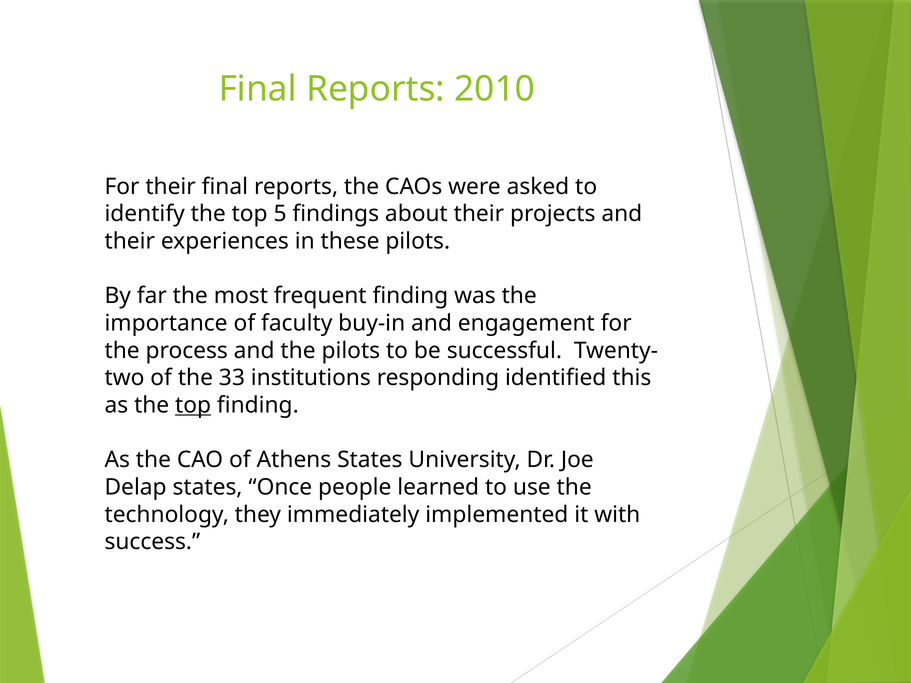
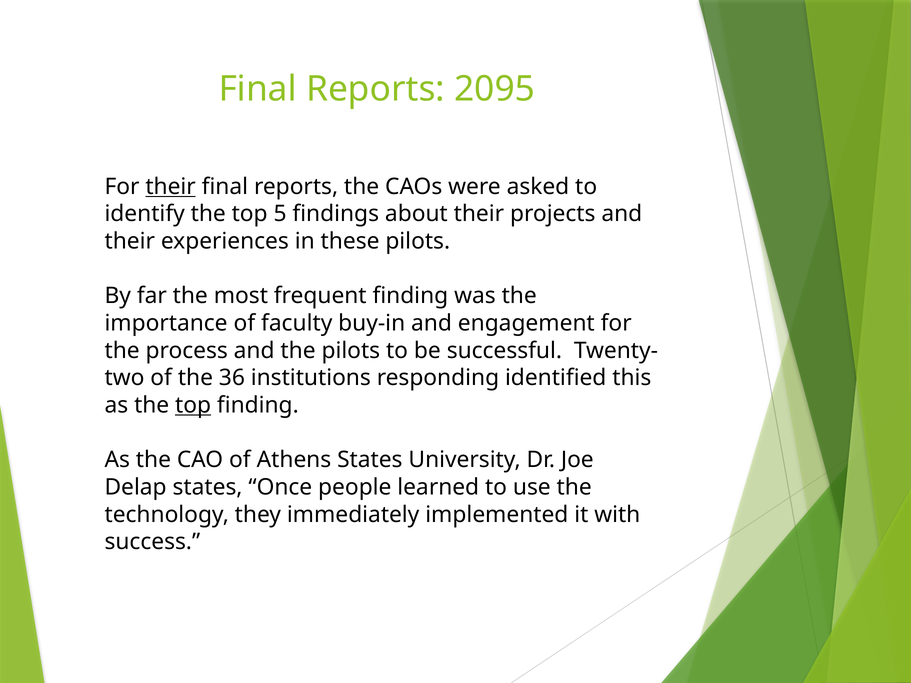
2010: 2010 -> 2095
their at (171, 187) underline: none -> present
33: 33 -> 36
